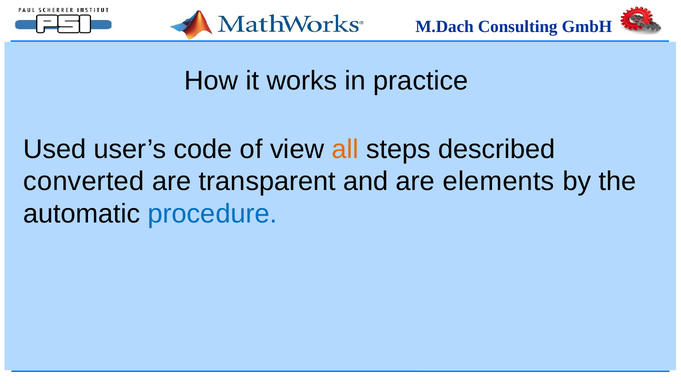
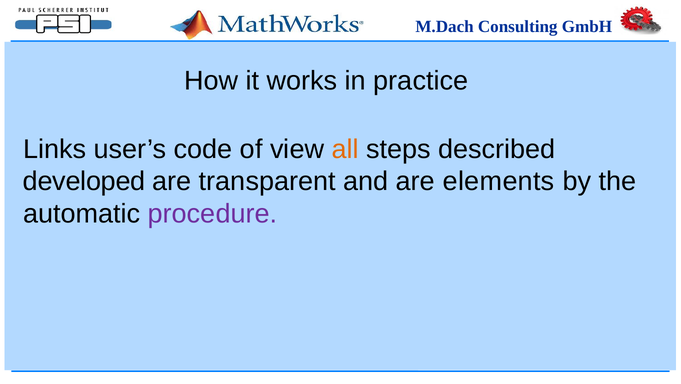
Used: Used -> Links
converted: converted -> developed
procedure colour: blue -> purple
